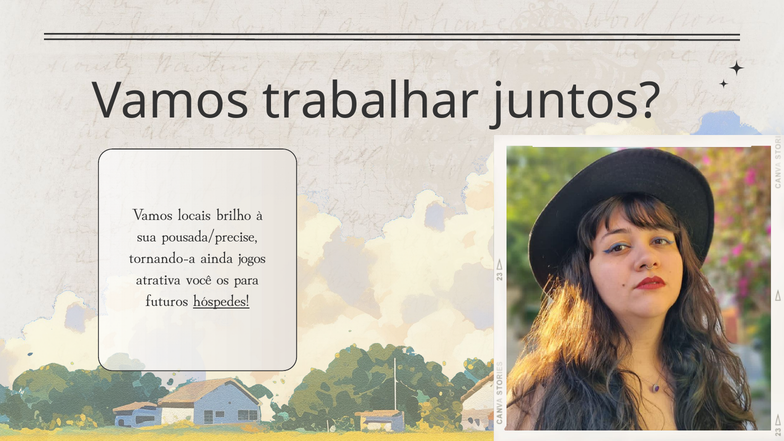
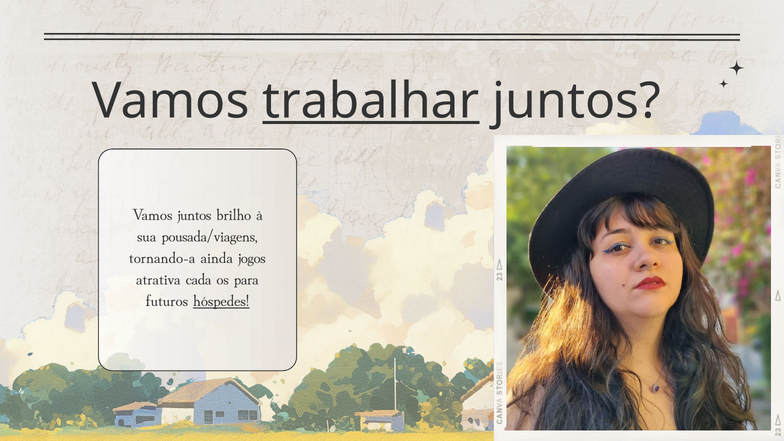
trabalhar underline: none -> present
Vamos locais: locais -> juntos
pousada/precise: pousada/precise -> pousada/viagens
você: você -> cada
